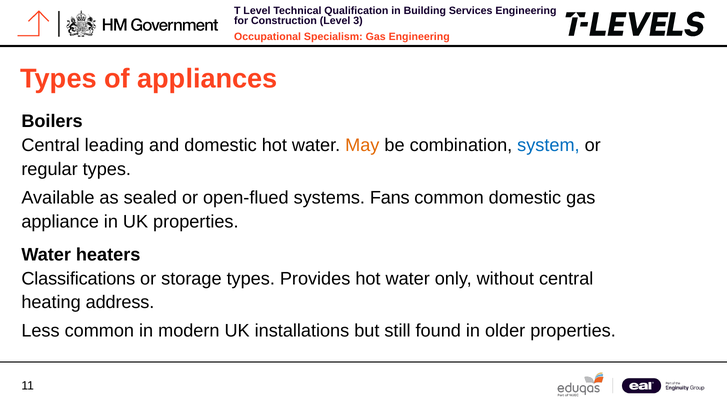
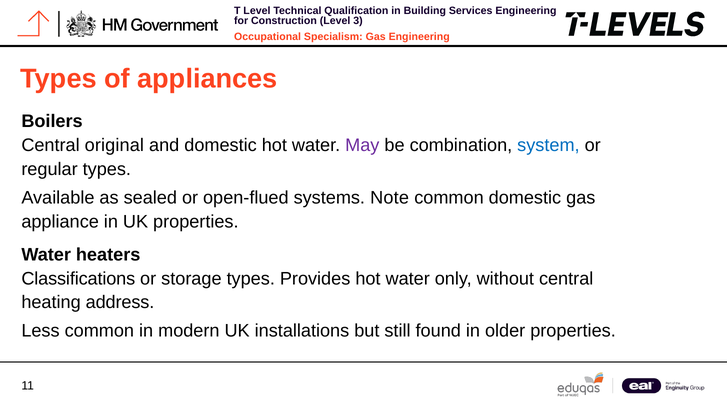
leading: leading -> original
May colour: orange -> purple
Fans: Fans -> Note
